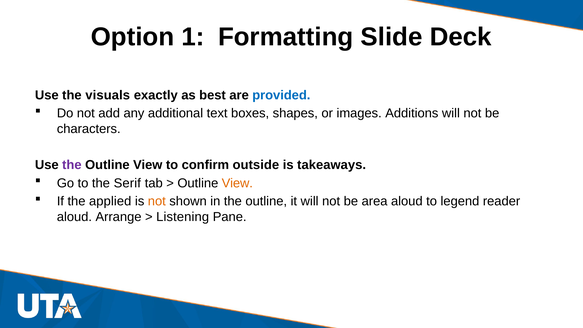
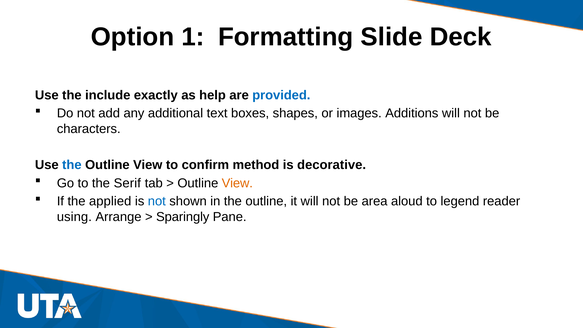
visuals: visuals -> include
best: best -> help
the at (72, 165) colour: purple -> blue
outside: outside -> method
takeaways: takeaways -> decorative
not at (157, 201) colour: orange -> blue
aloud at (74, 217): aloud -> using
Listening: Listening -> Sparingly
